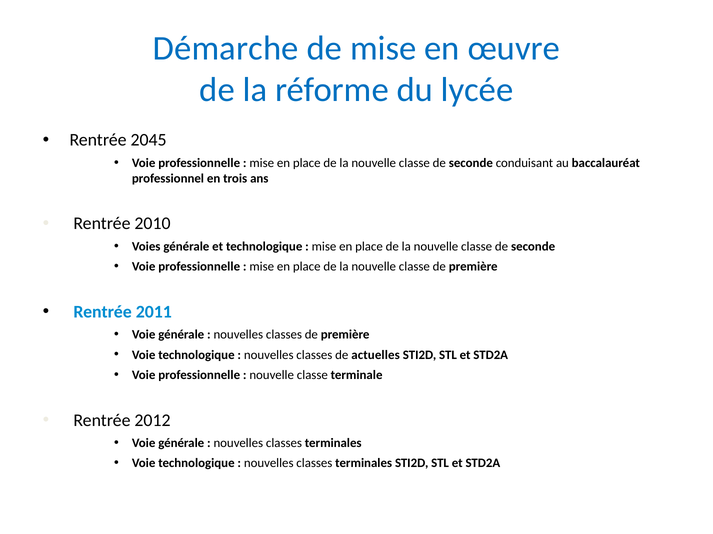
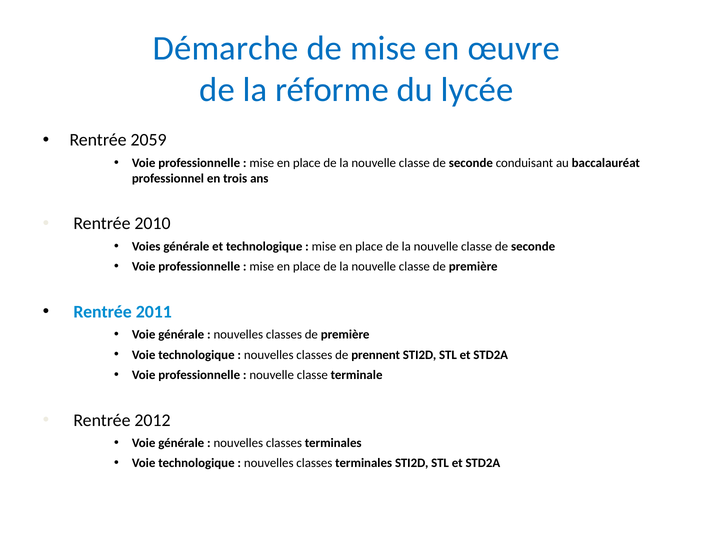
2045: 2045 -> 2059
actuelles: actuelles -> prennent
